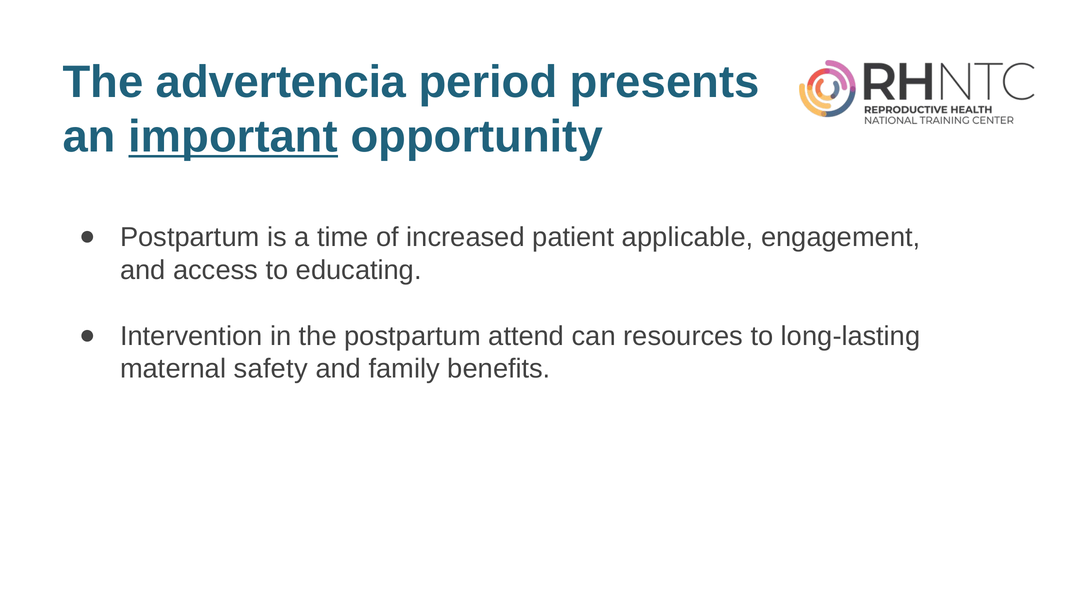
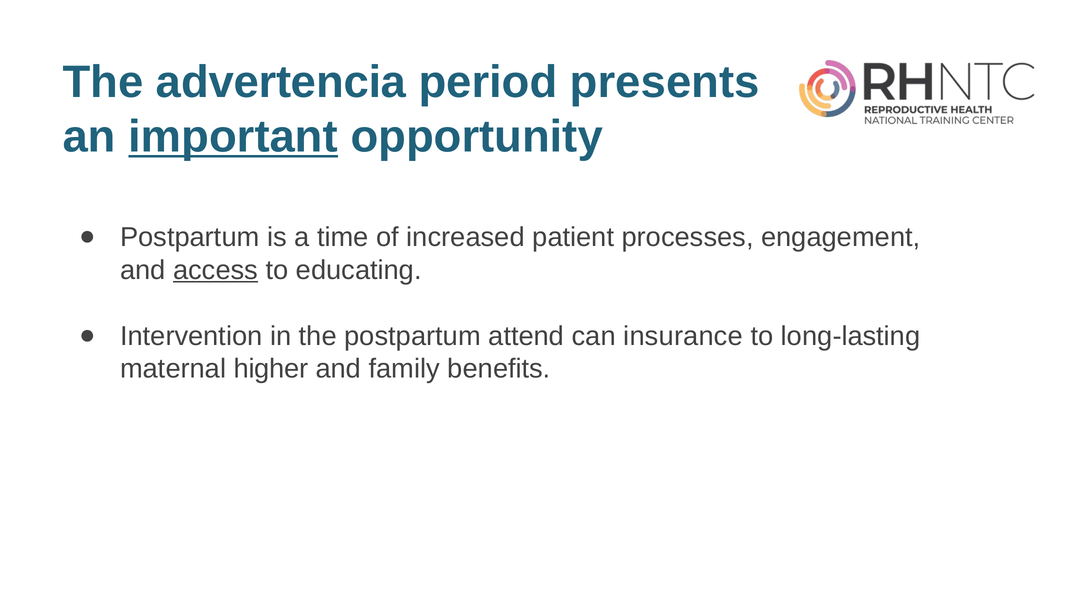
applicable: applicable -> processes
access underline: none -> present
resources: resources -> insurance
safety: safety -> higher
